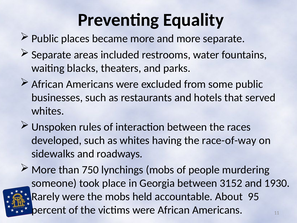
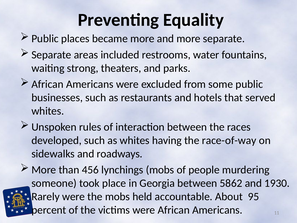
blacks: blacks -> strong
750: 750 -> 456
3152: 3152 -> 5862
